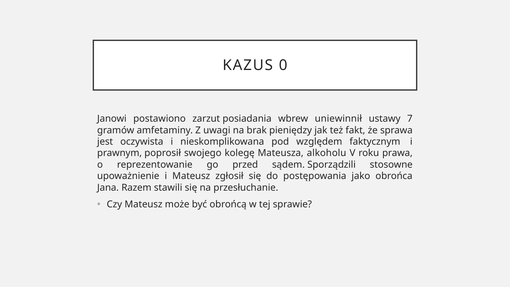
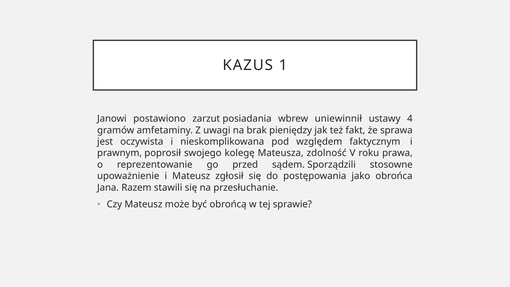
0: 0 -> 1
7: 7 -> 4
alkoholu: alkoholu -> zdolność
